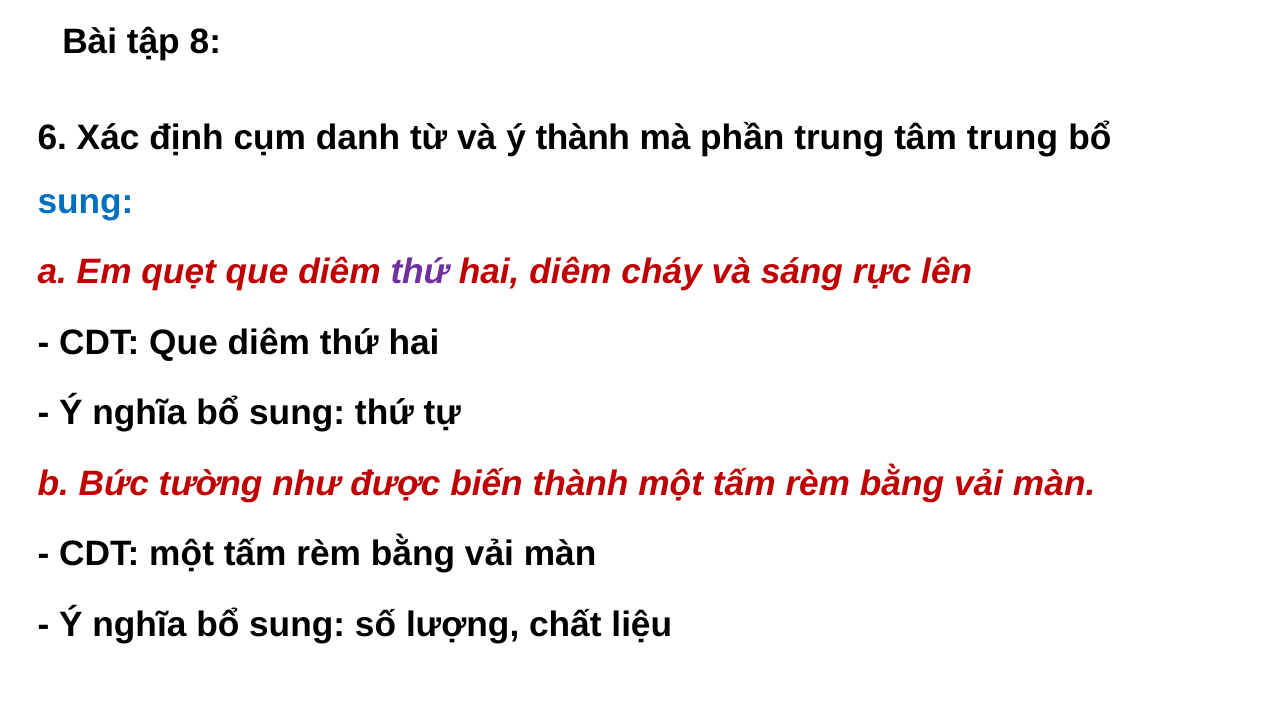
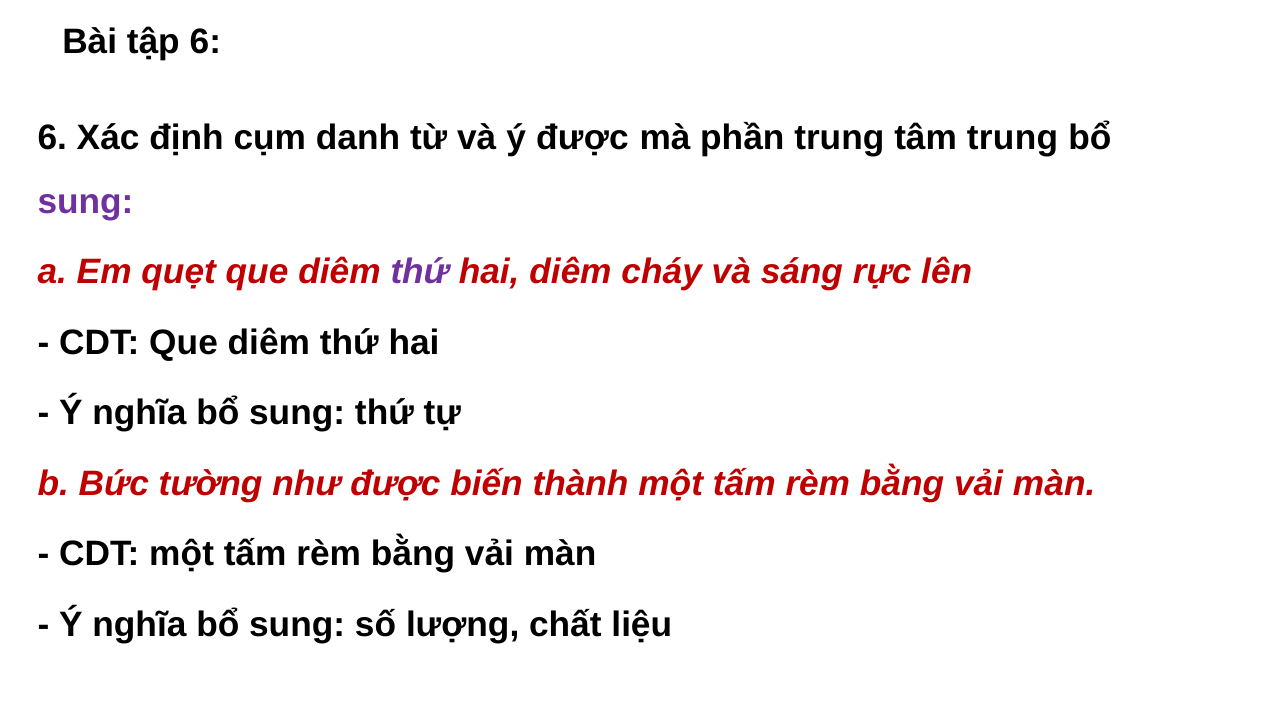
tập 8: 8 -> 6
ý thành: thành -> được
sung at (86, 202) colour: blue -> purple
